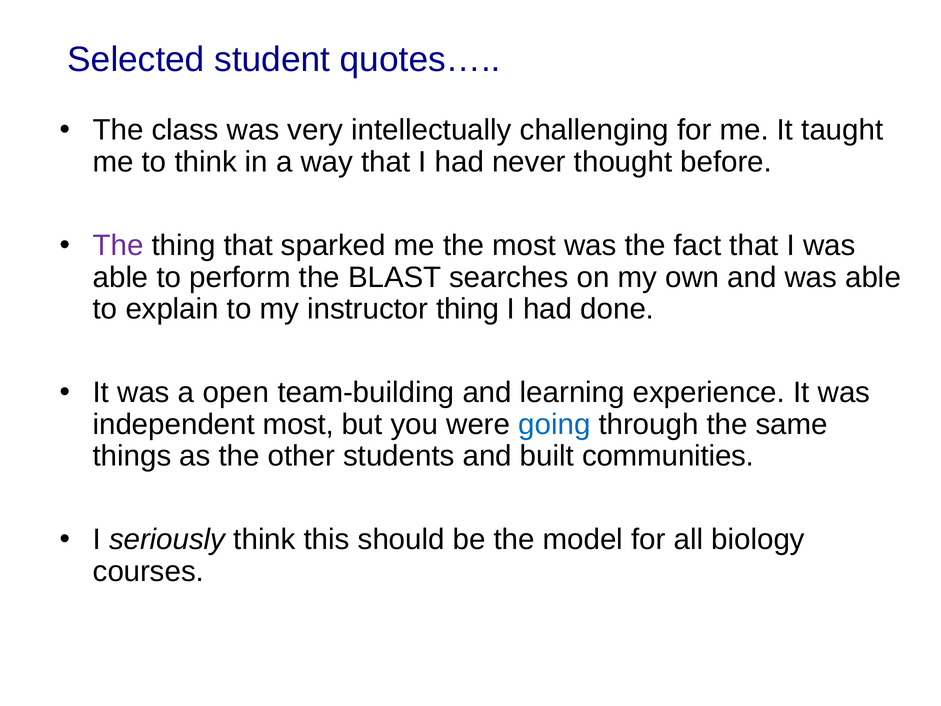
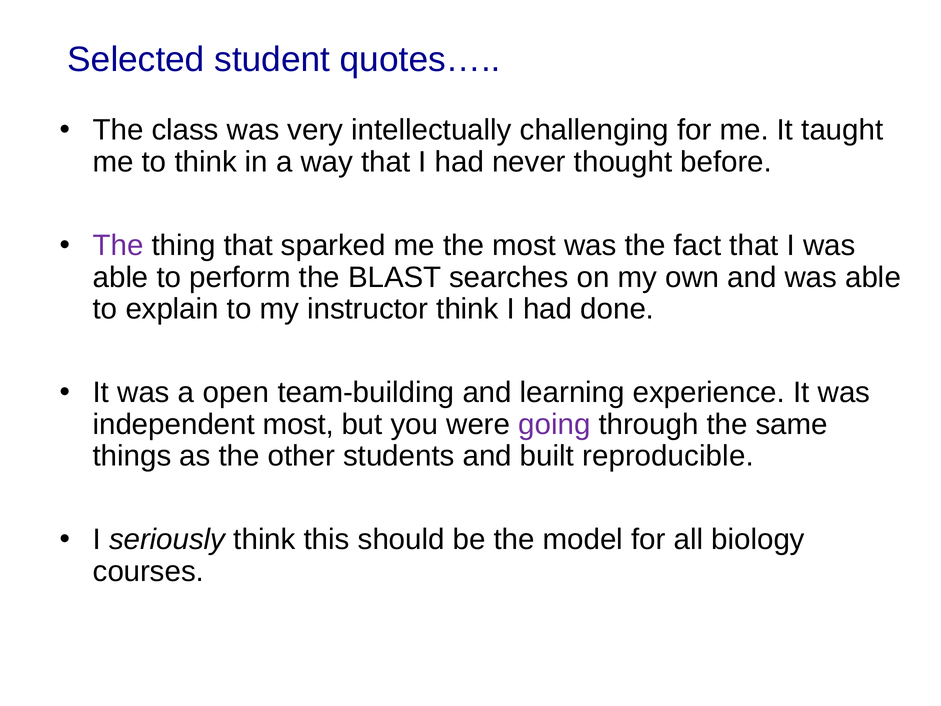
instructor thing: thing -> think
going colour: blue -> purple
communities: communities -> reproducible
